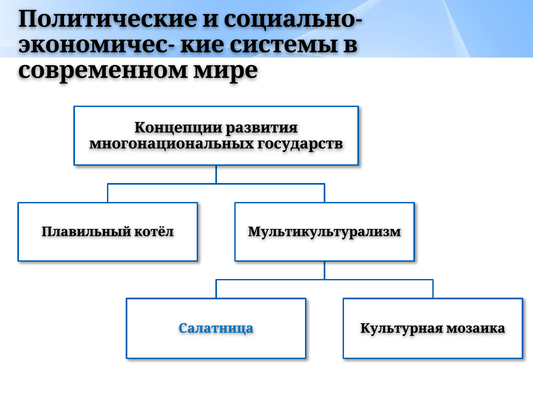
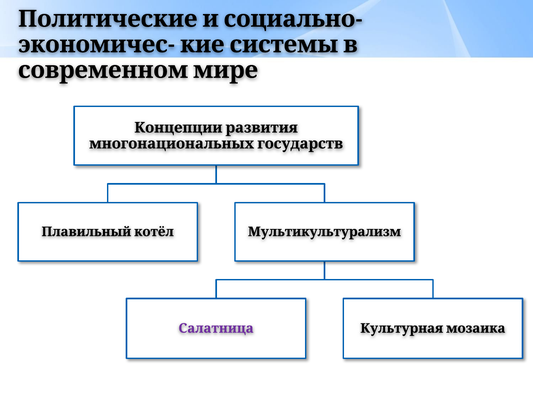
Салатница colour: blue -> purple
